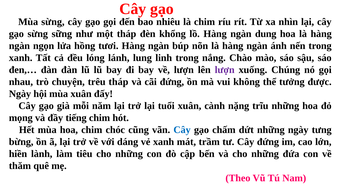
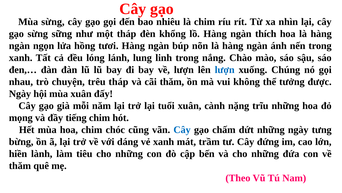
dung: dung -> thích
lượn at (225, 70) colour: purple -> blue
cãi đứng: đứng -> thăm
